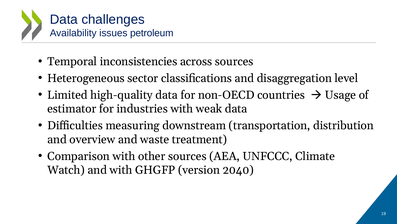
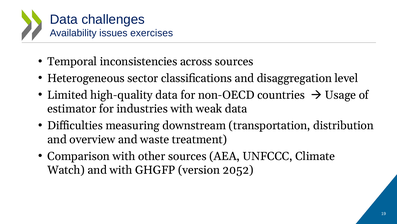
petroleum: petroleum -> exercises
2040: 2040 -> 2052
